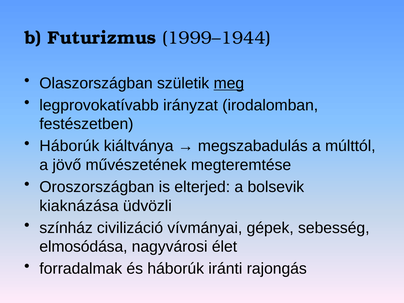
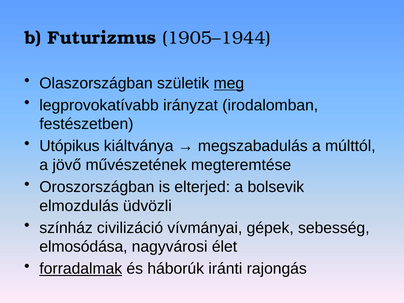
1999–1944: 1999–1944 -> 1905–1944
Háborúk at (69, 146): Háborúk -> Utópikus
kiaknázása: kiaknázása -> elmozdulás
forradalmak underline: none -> present
